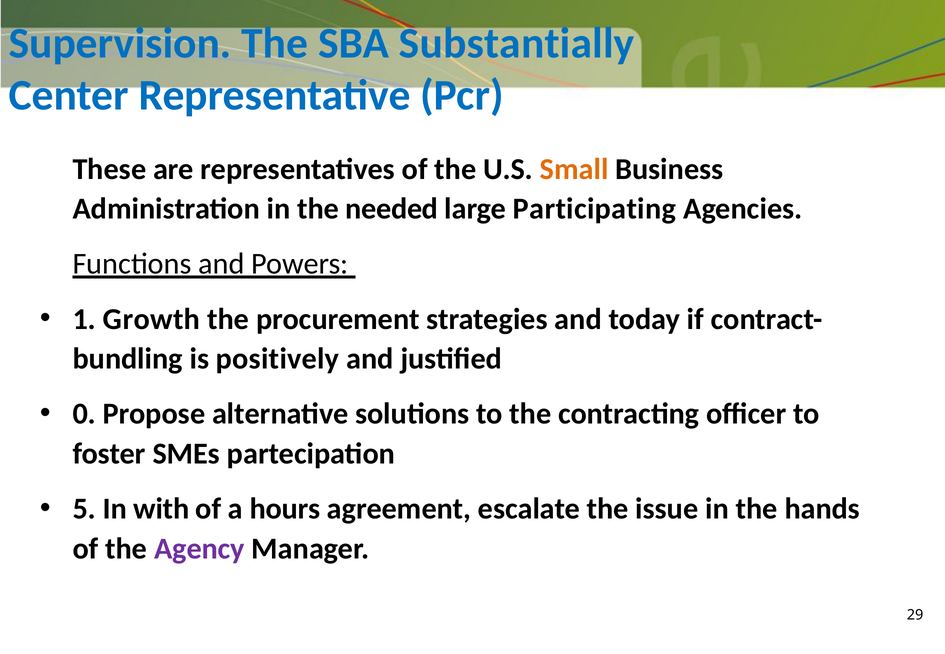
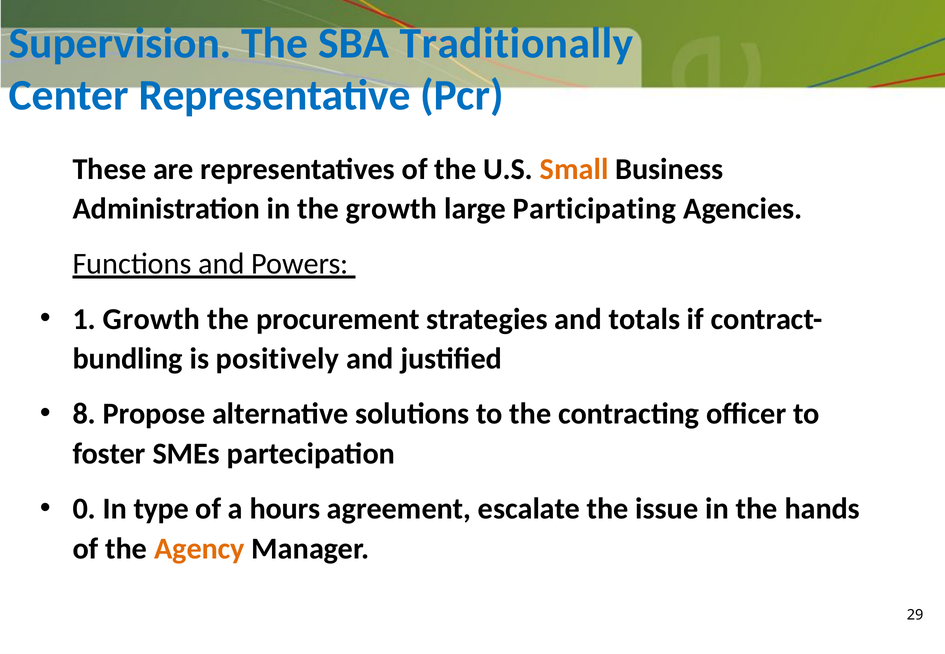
Substantially: Substantially -> Traditionally
the needed: needed -> growth
today: today -> totals
0: 0 -> 8
5: 5 -> 0
with: with -> type
Agency colour: purple -> orange
